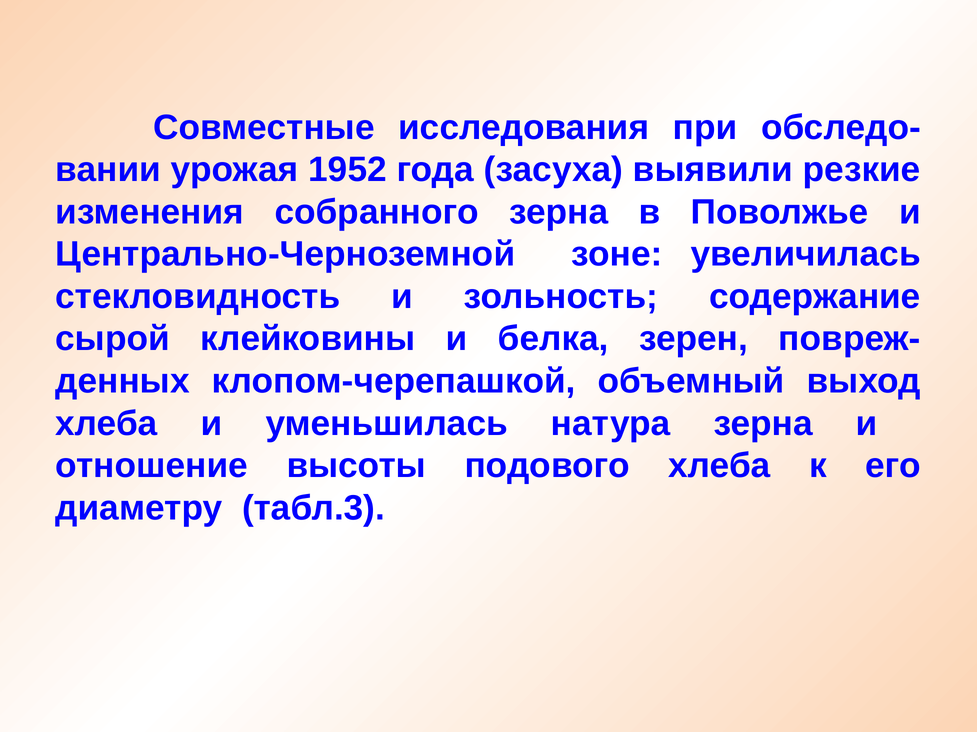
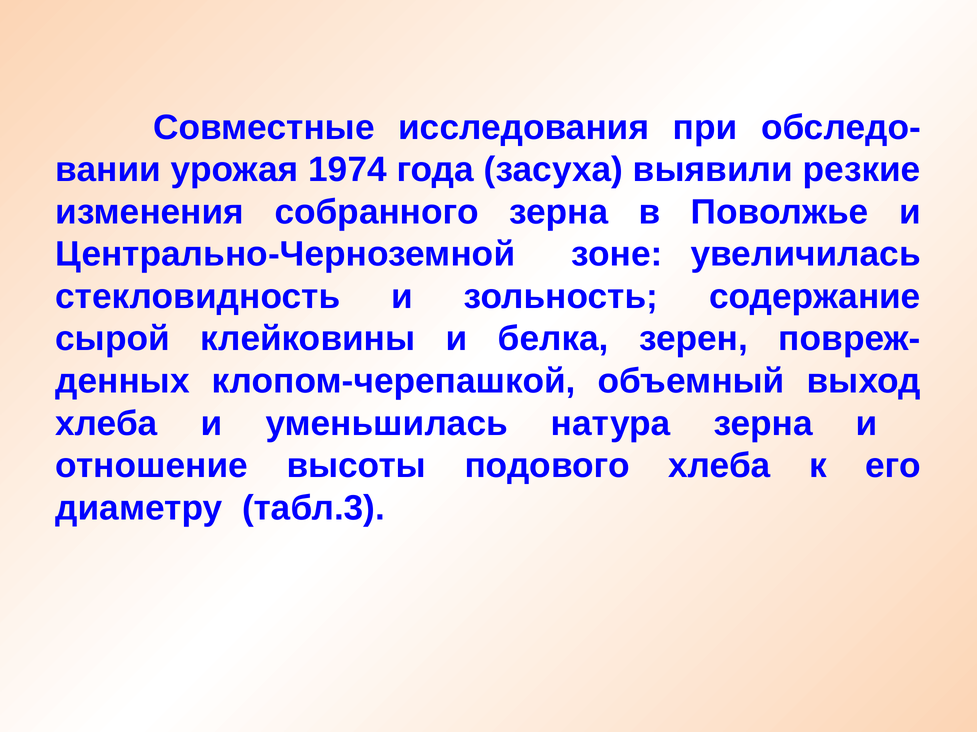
1952: 1952 -> 1974
